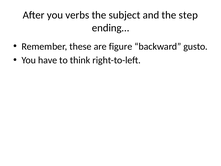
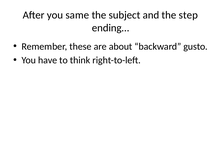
verbs: verbs -> same
figure: figure -> about
